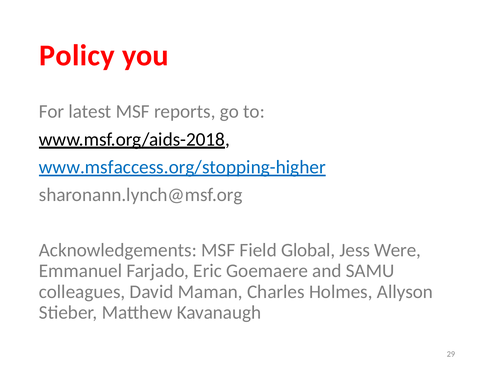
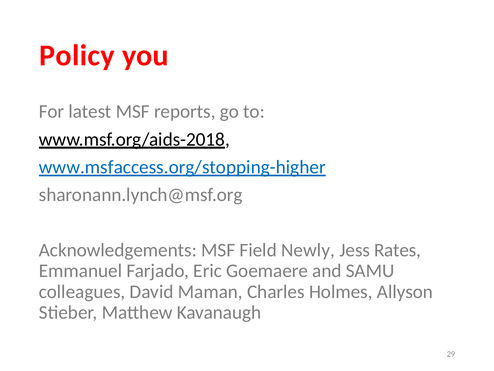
Global: Global -> Newly
Were: Were -> Rates
